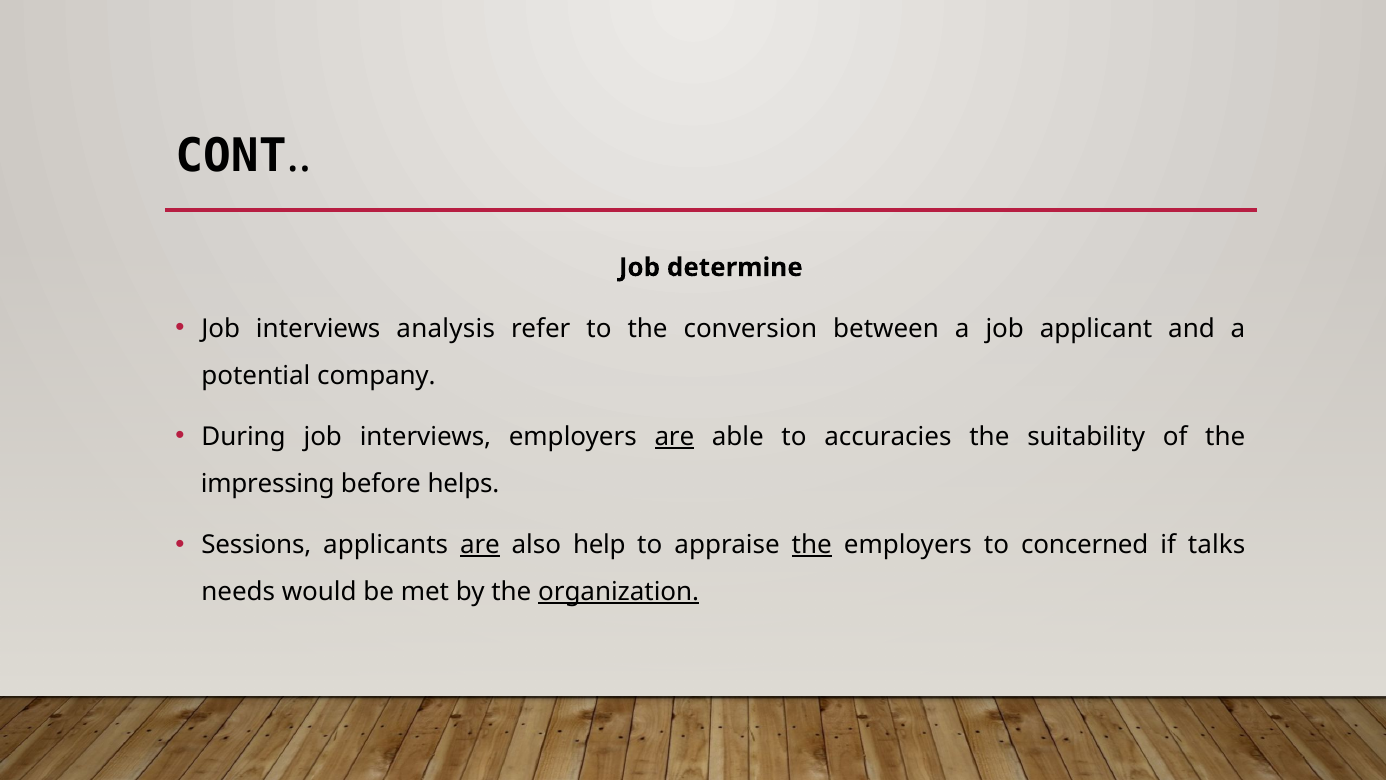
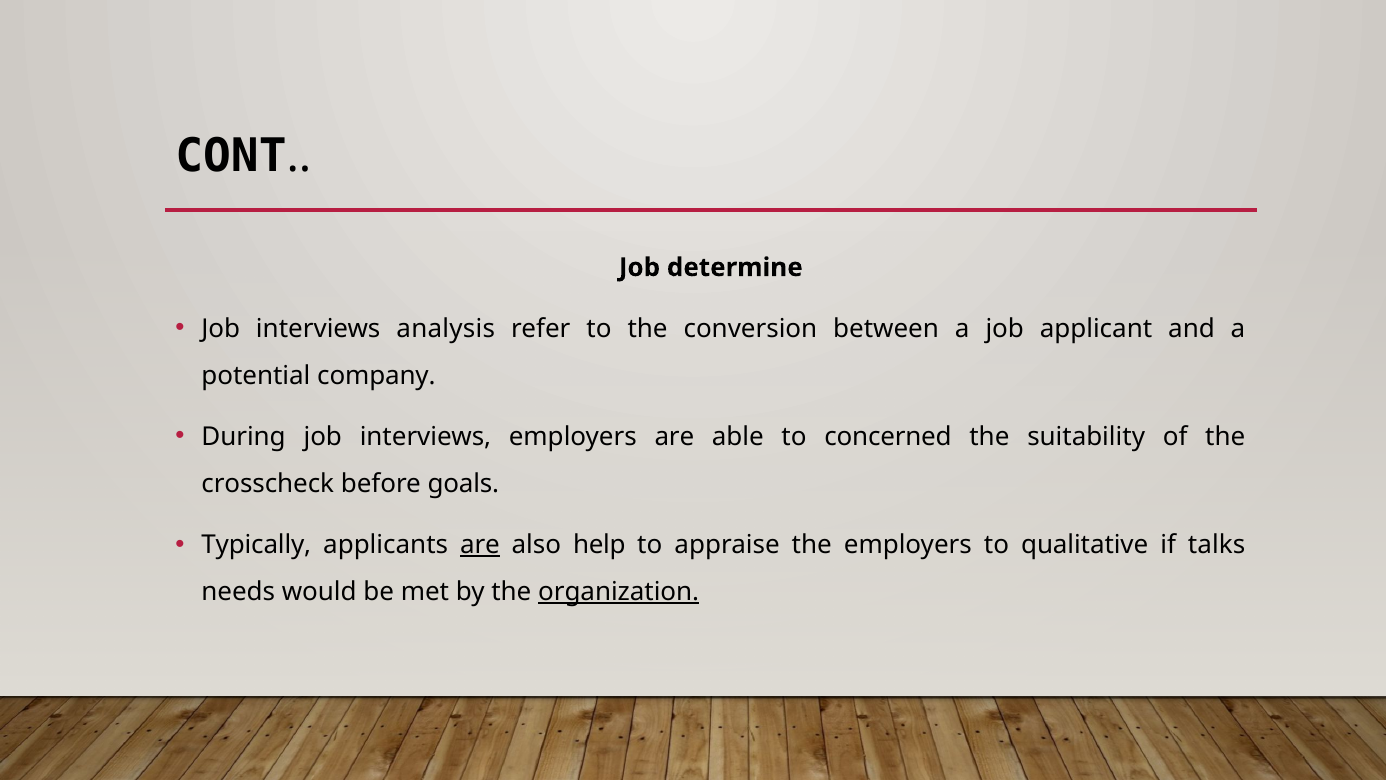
are at (674, 437) underline: present -> none
accuracies: accuracies -> concerned
impressing: impressing -> crosscheck
helps: helps -> goals
Sessions: Sessions -> Typically
the at (812, 545) underline: present -> none
concerned: concerned -> qualitative
